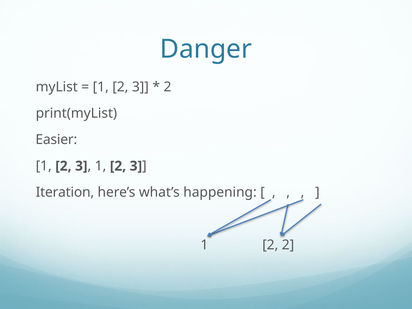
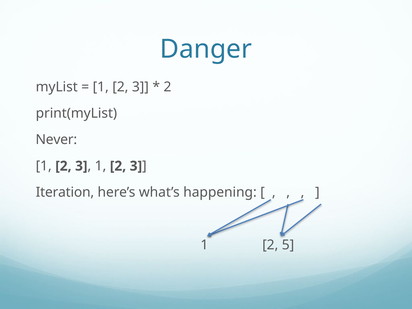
Easier: Easier -> Never
2 2: 2 -> 5
